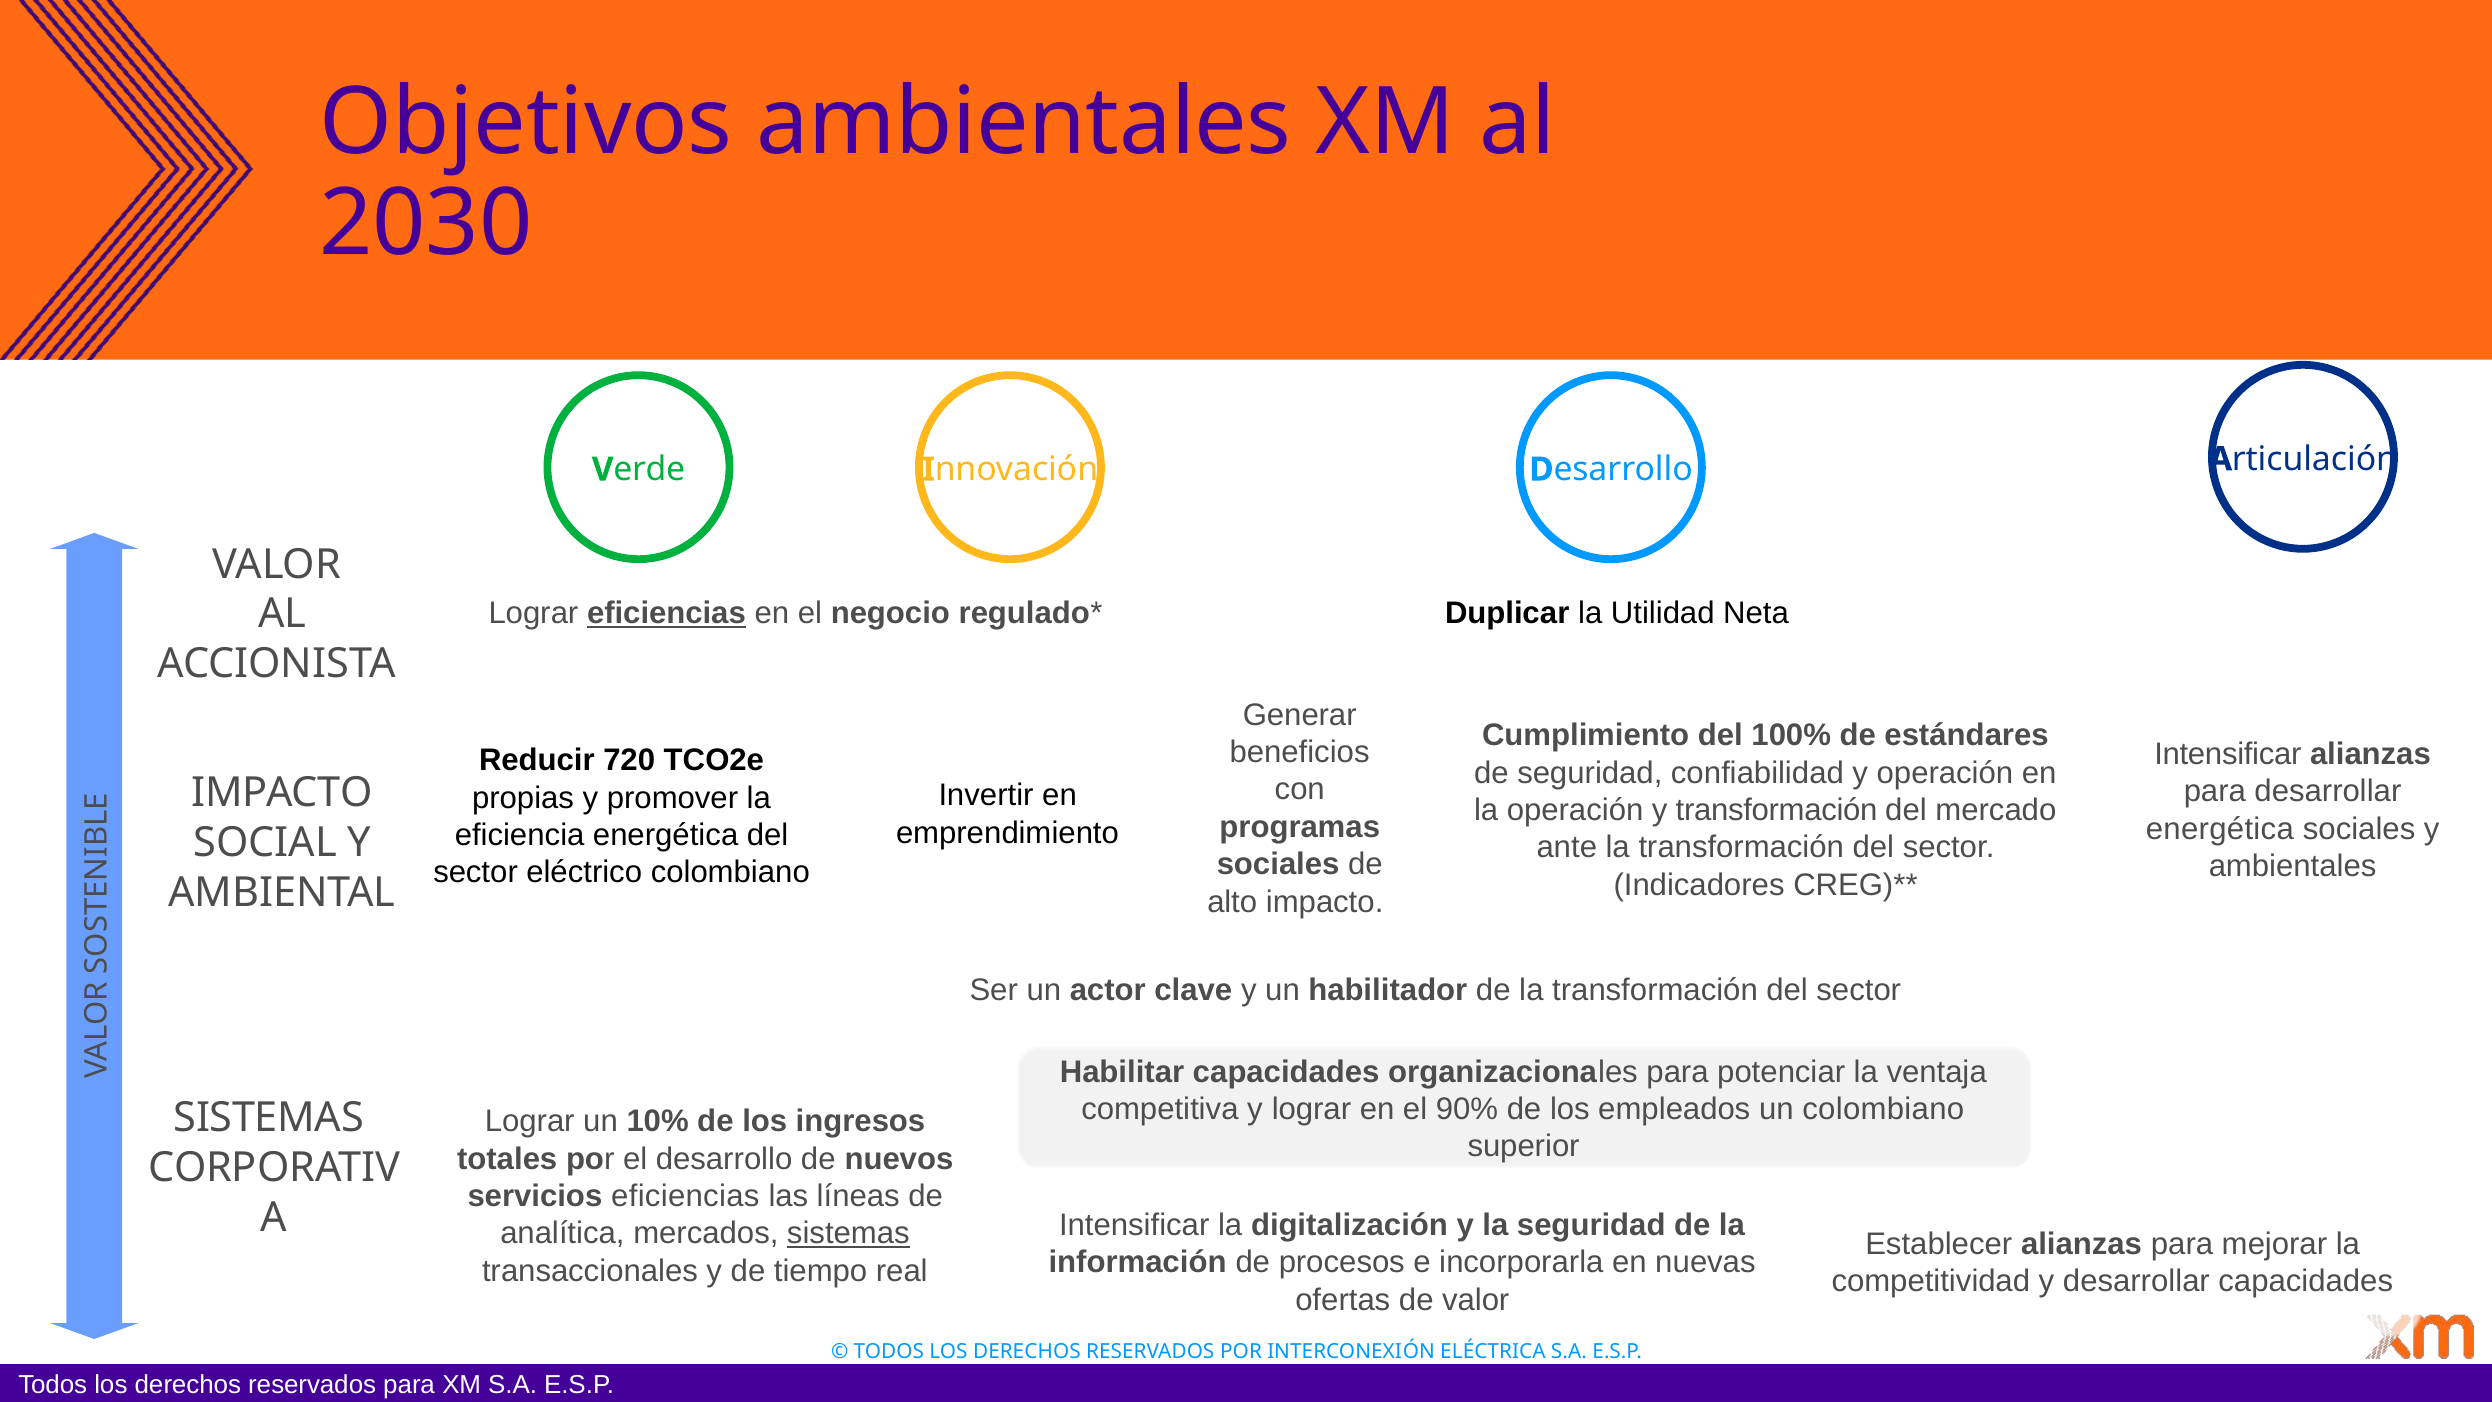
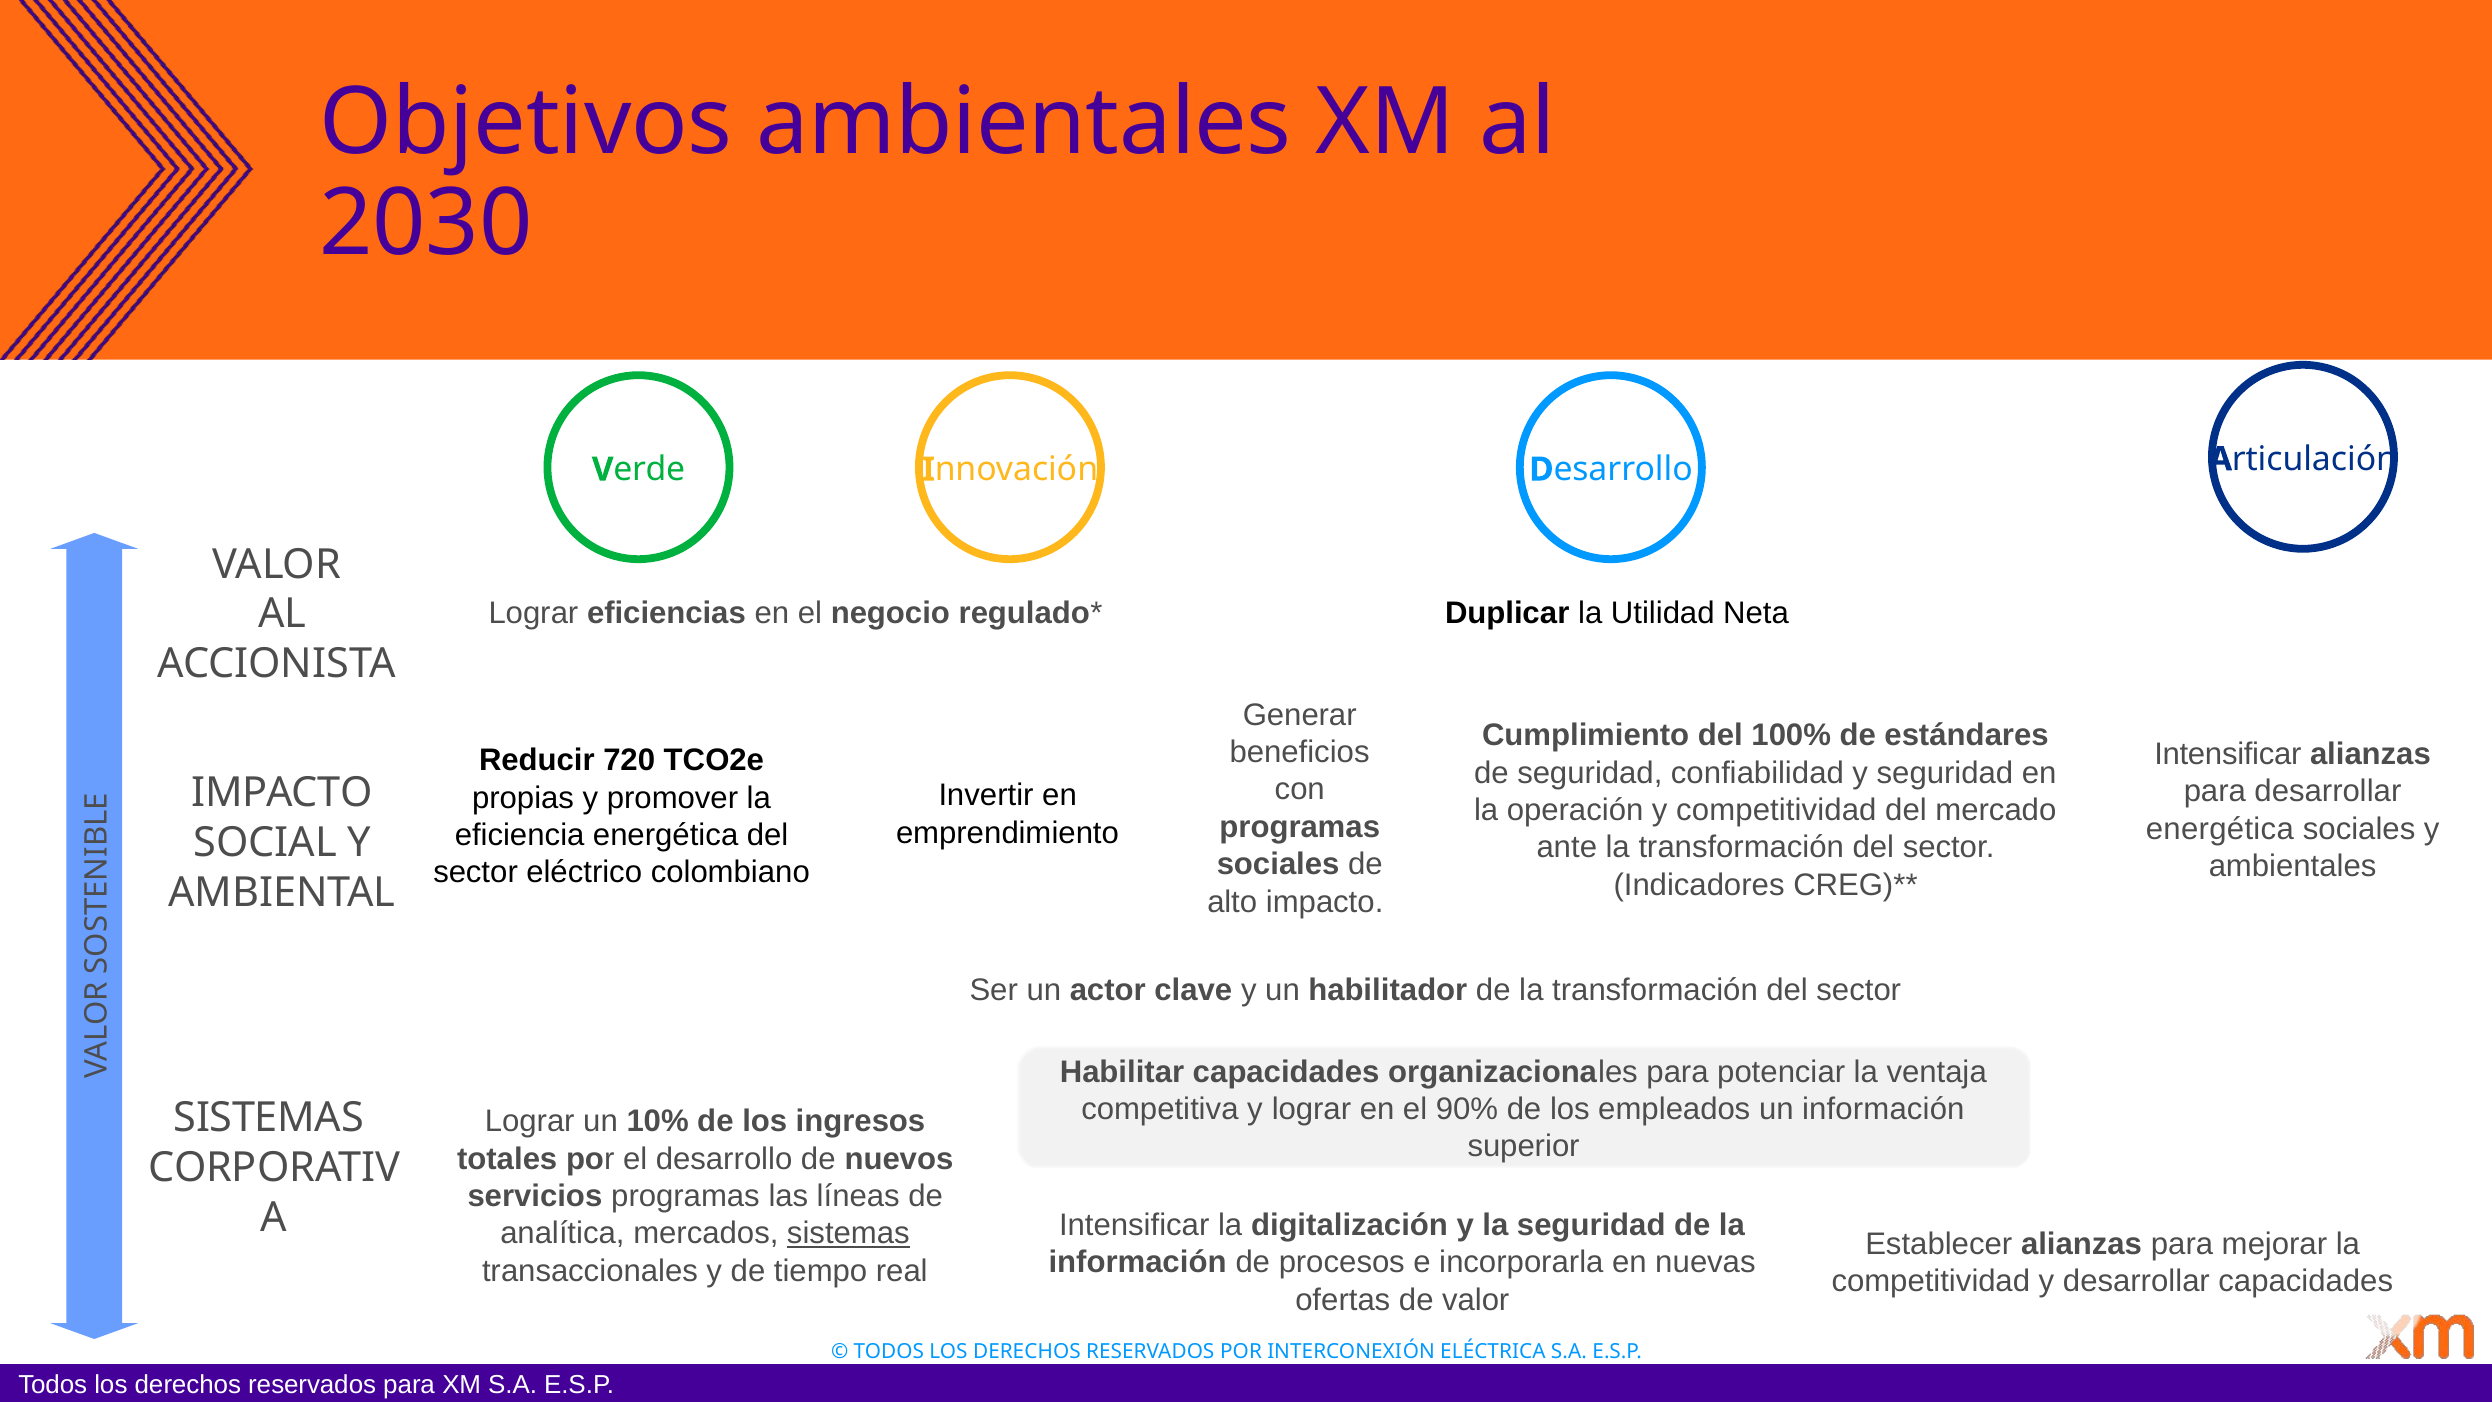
eficiencias at (666, 613) underline: present -> none
y operación: operación -> seguridad
y transformación: transformación -> competitividad
un colombiano: colombiano -> información
servicios eficiencias: eficiencias -> programas
